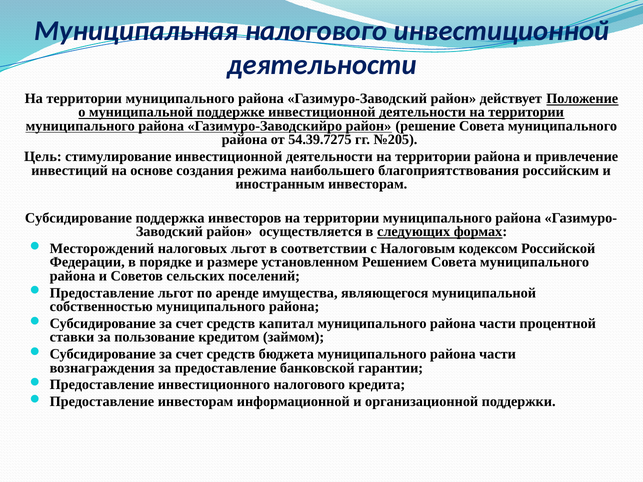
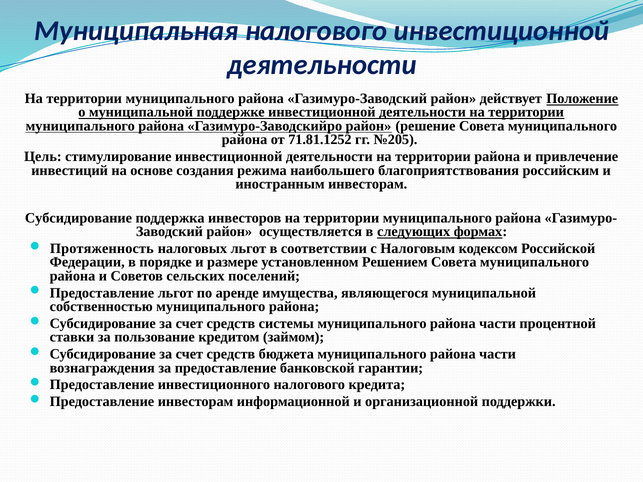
54.39.7275: 54.39.7275 -> 71.81.1252
Месторождений: Месторождений -> Протяженность
капитал: капитал -> системы
